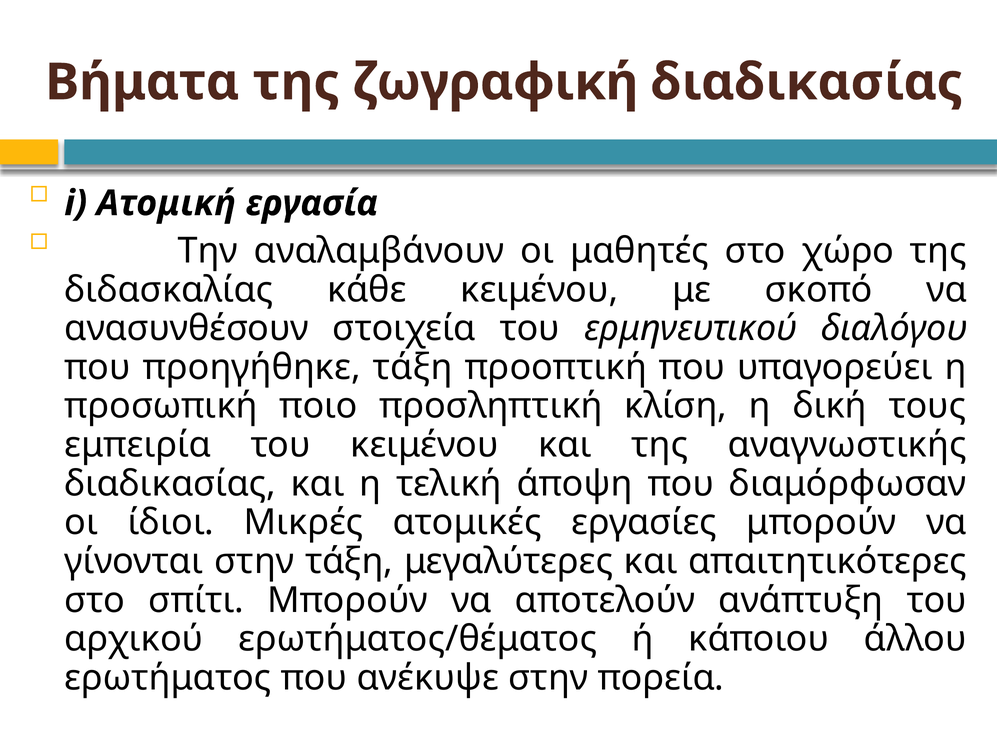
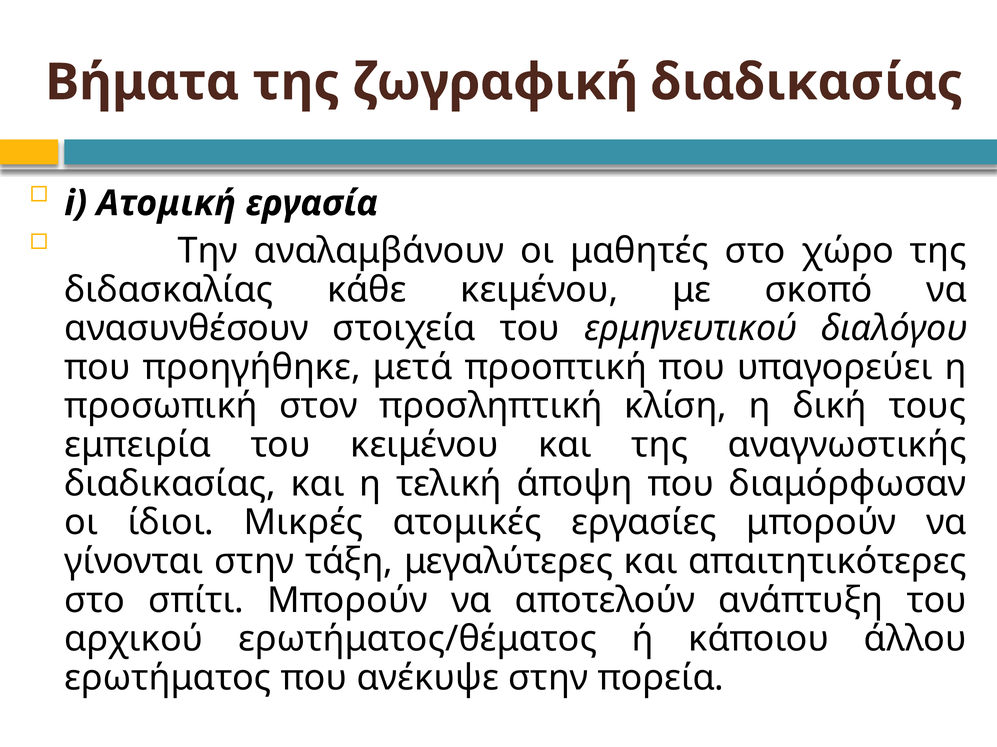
προηγήθηκε τάξη: τάξη -> μετά
ποιο: ποιο -> στον
